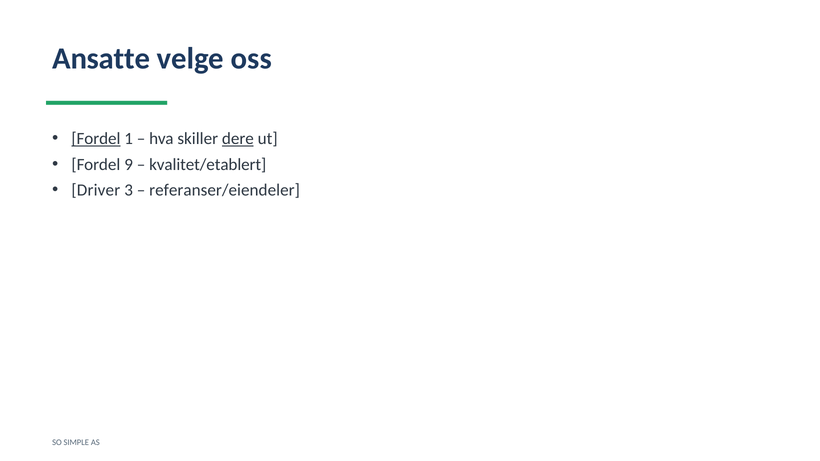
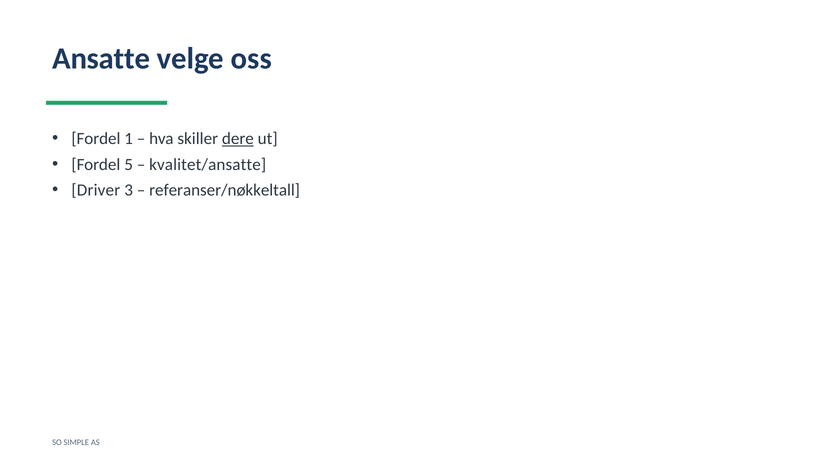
Fordel at (96, 139) underline: present -> none
9: 9 -> 5
kvalitet/etablert: kvalitet/etablert -> kvalitet/ansatte
referanser/eiendeler: referanser/eiendeler -> referanser/nøkkeltall
